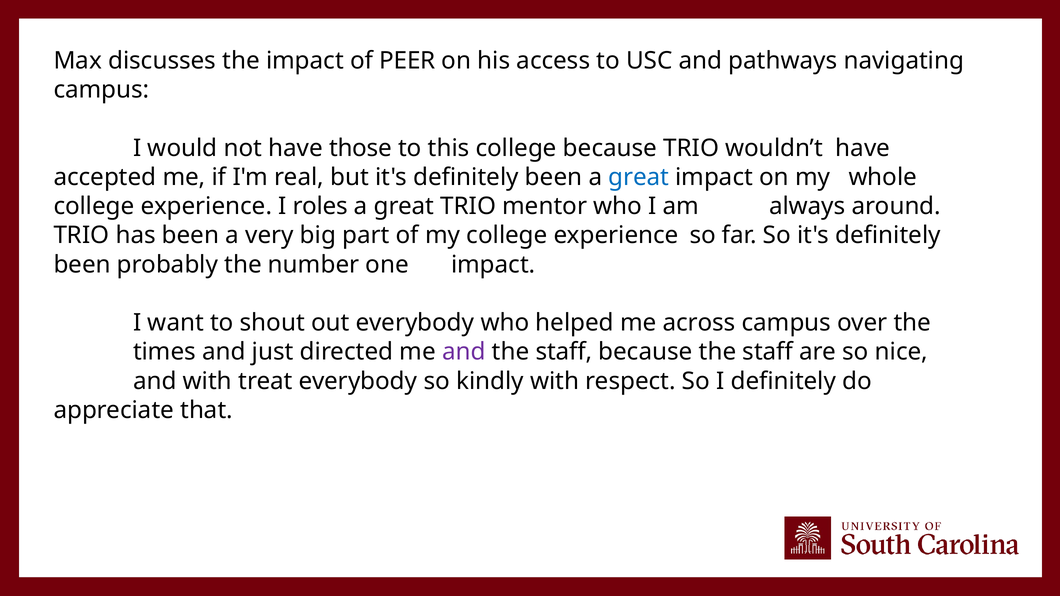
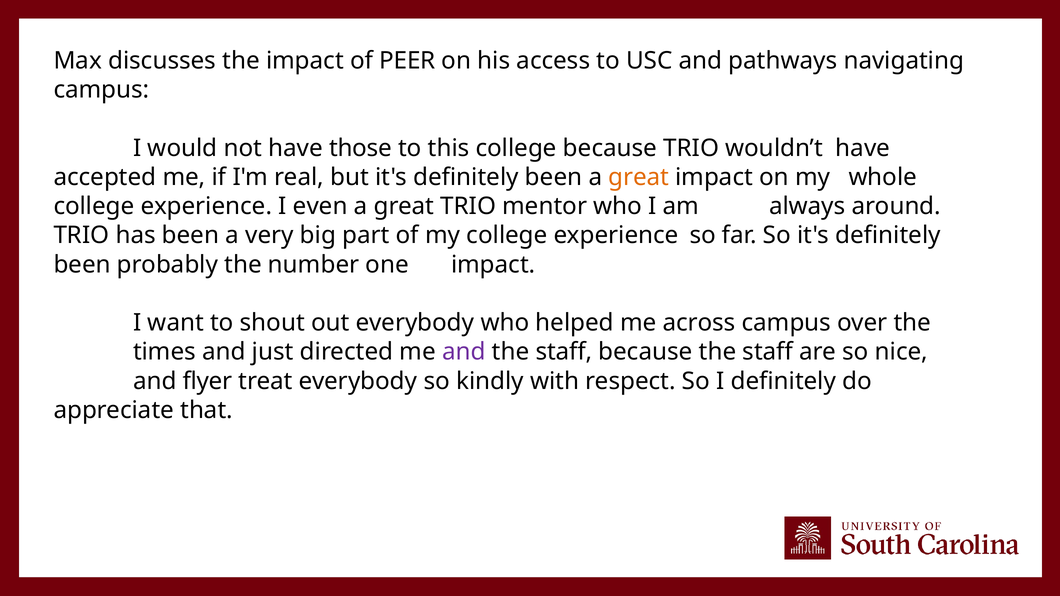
great at (639, 177) colour: blue -> orange
roles: roles -> even
and with: with -> flyer
